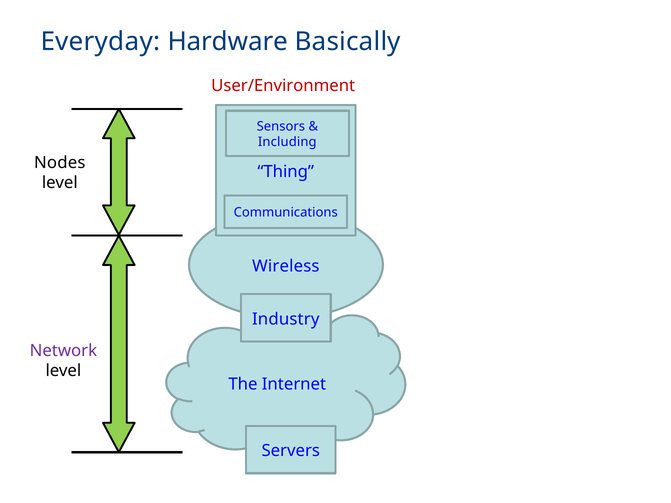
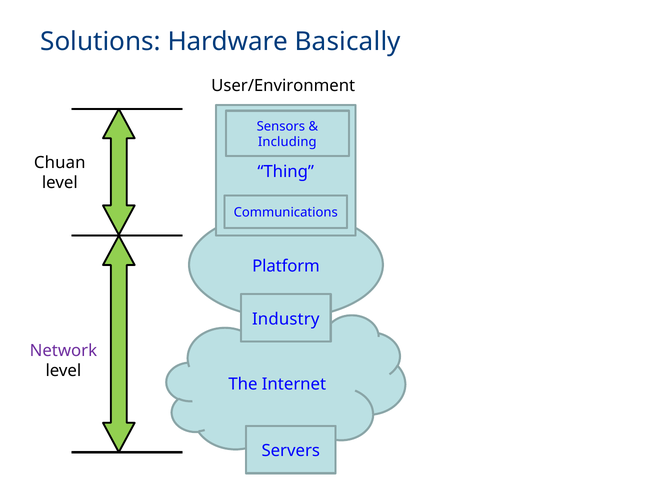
Everyday: Everyday -> Solutions
User/Environment colour: red -> black
Nodes: Nodes -> Chuan
Wireless: Wireless -> Platform
